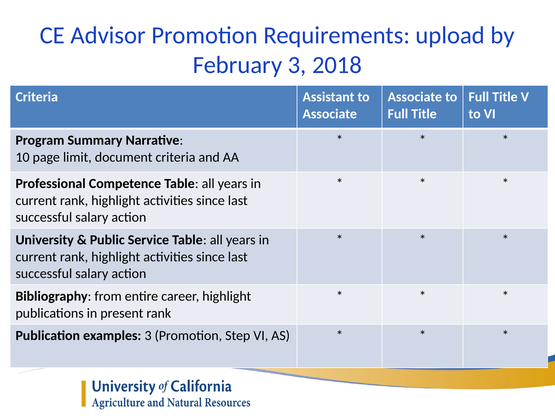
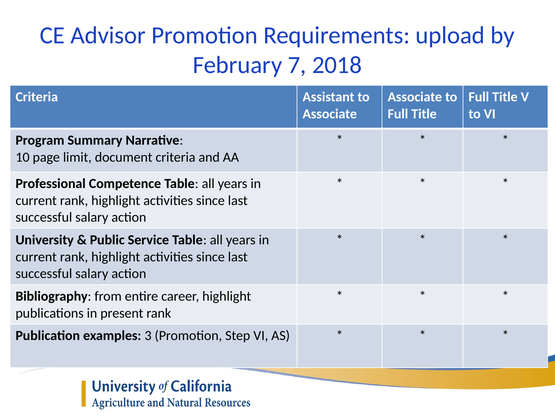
February 3: 3 -> 7
